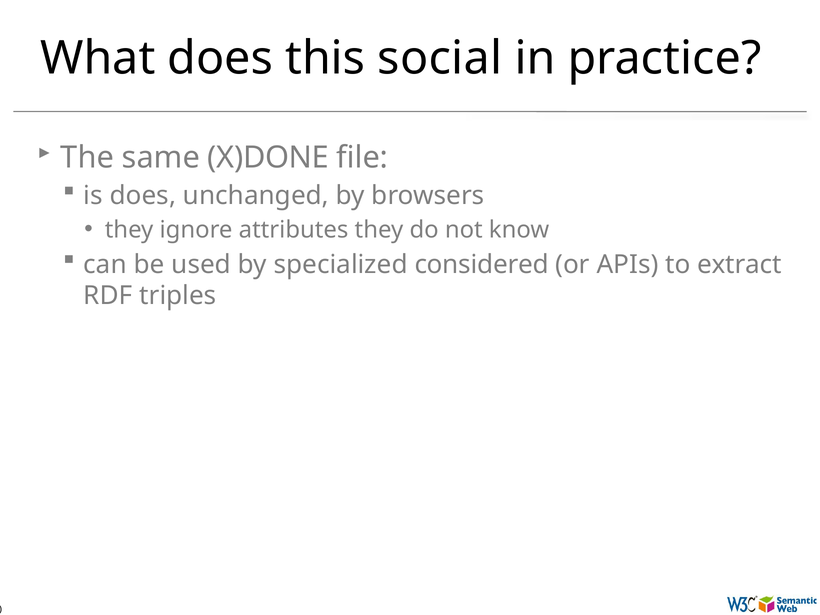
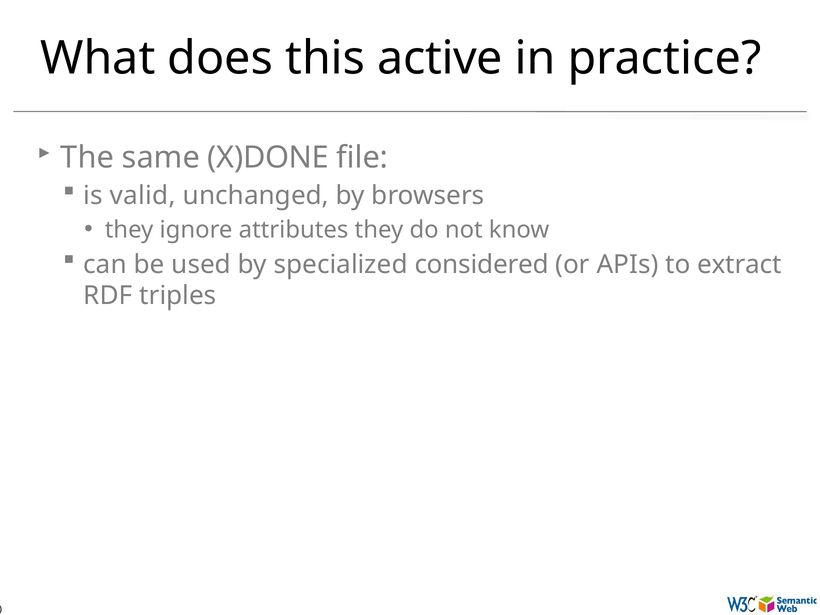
social: social -> active
is does: does -> valid
